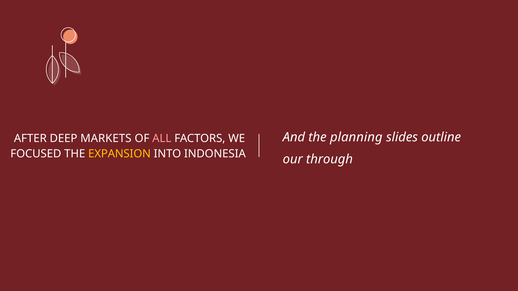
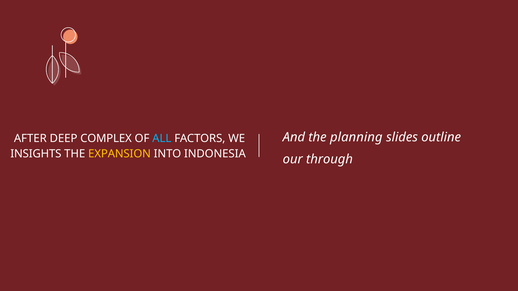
MARKETS: MARKETS -> COMPLEX
ALL colour: pink -> light blue
FOCUSED: FOCUSED -> INSIGHTS
